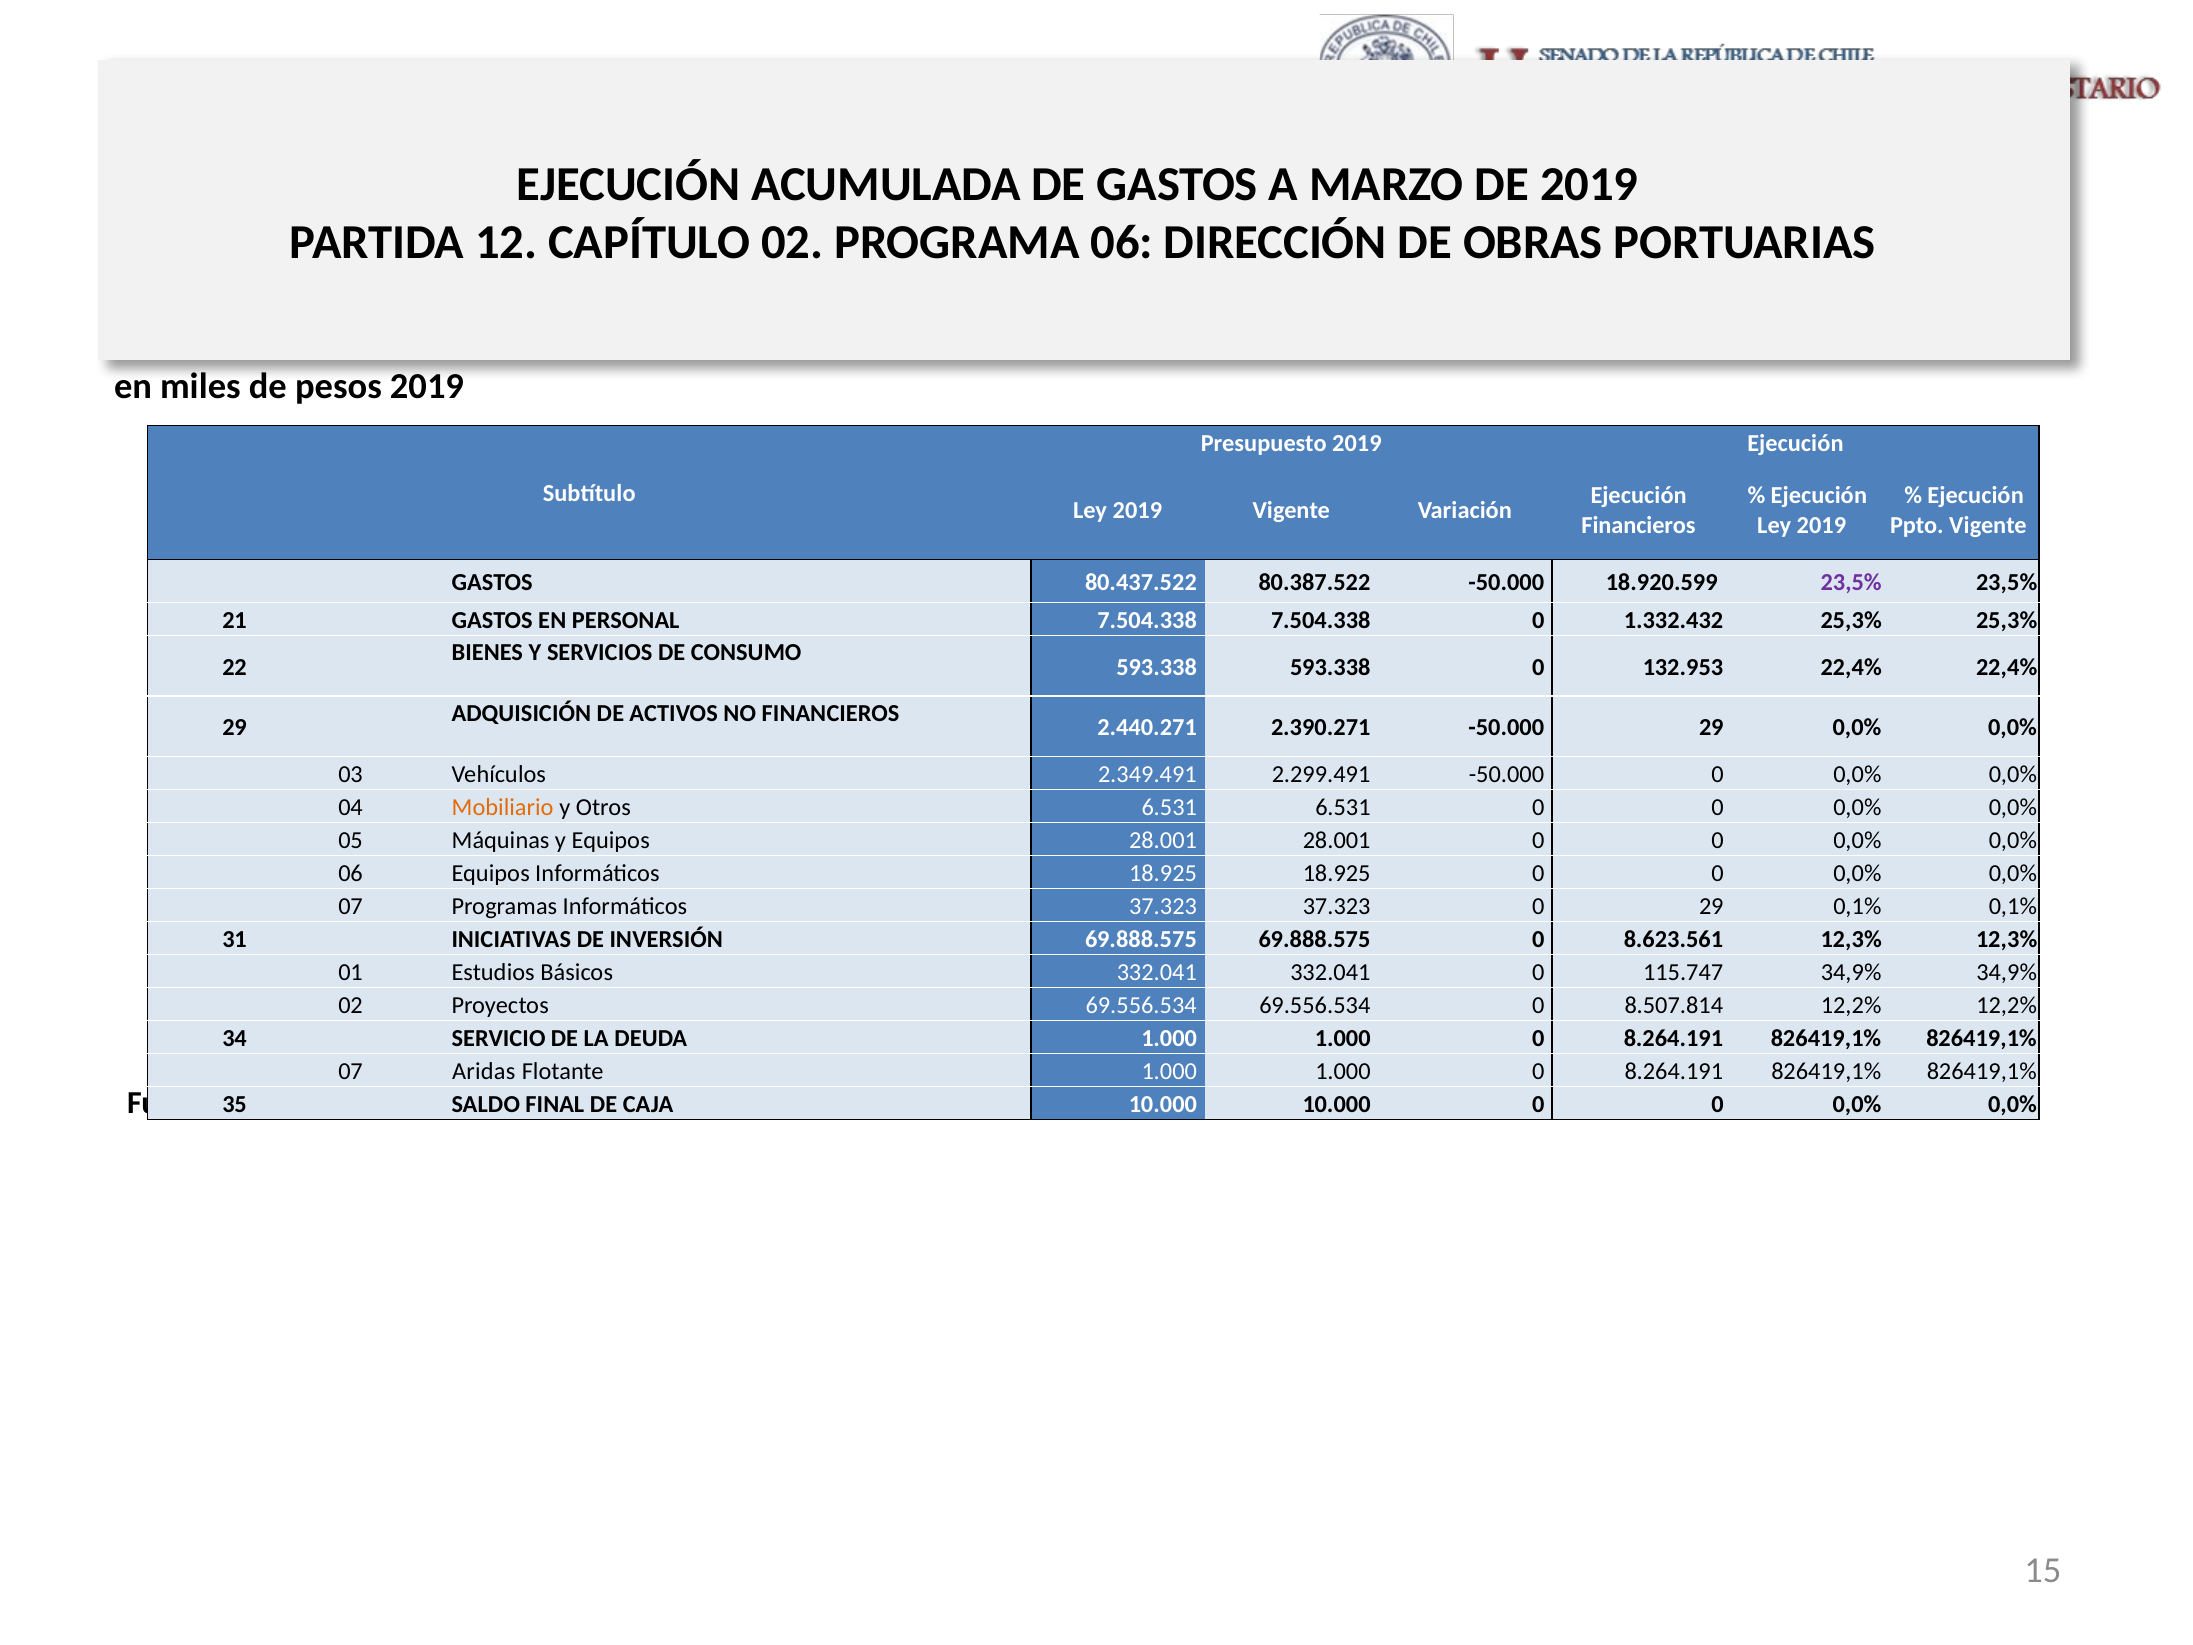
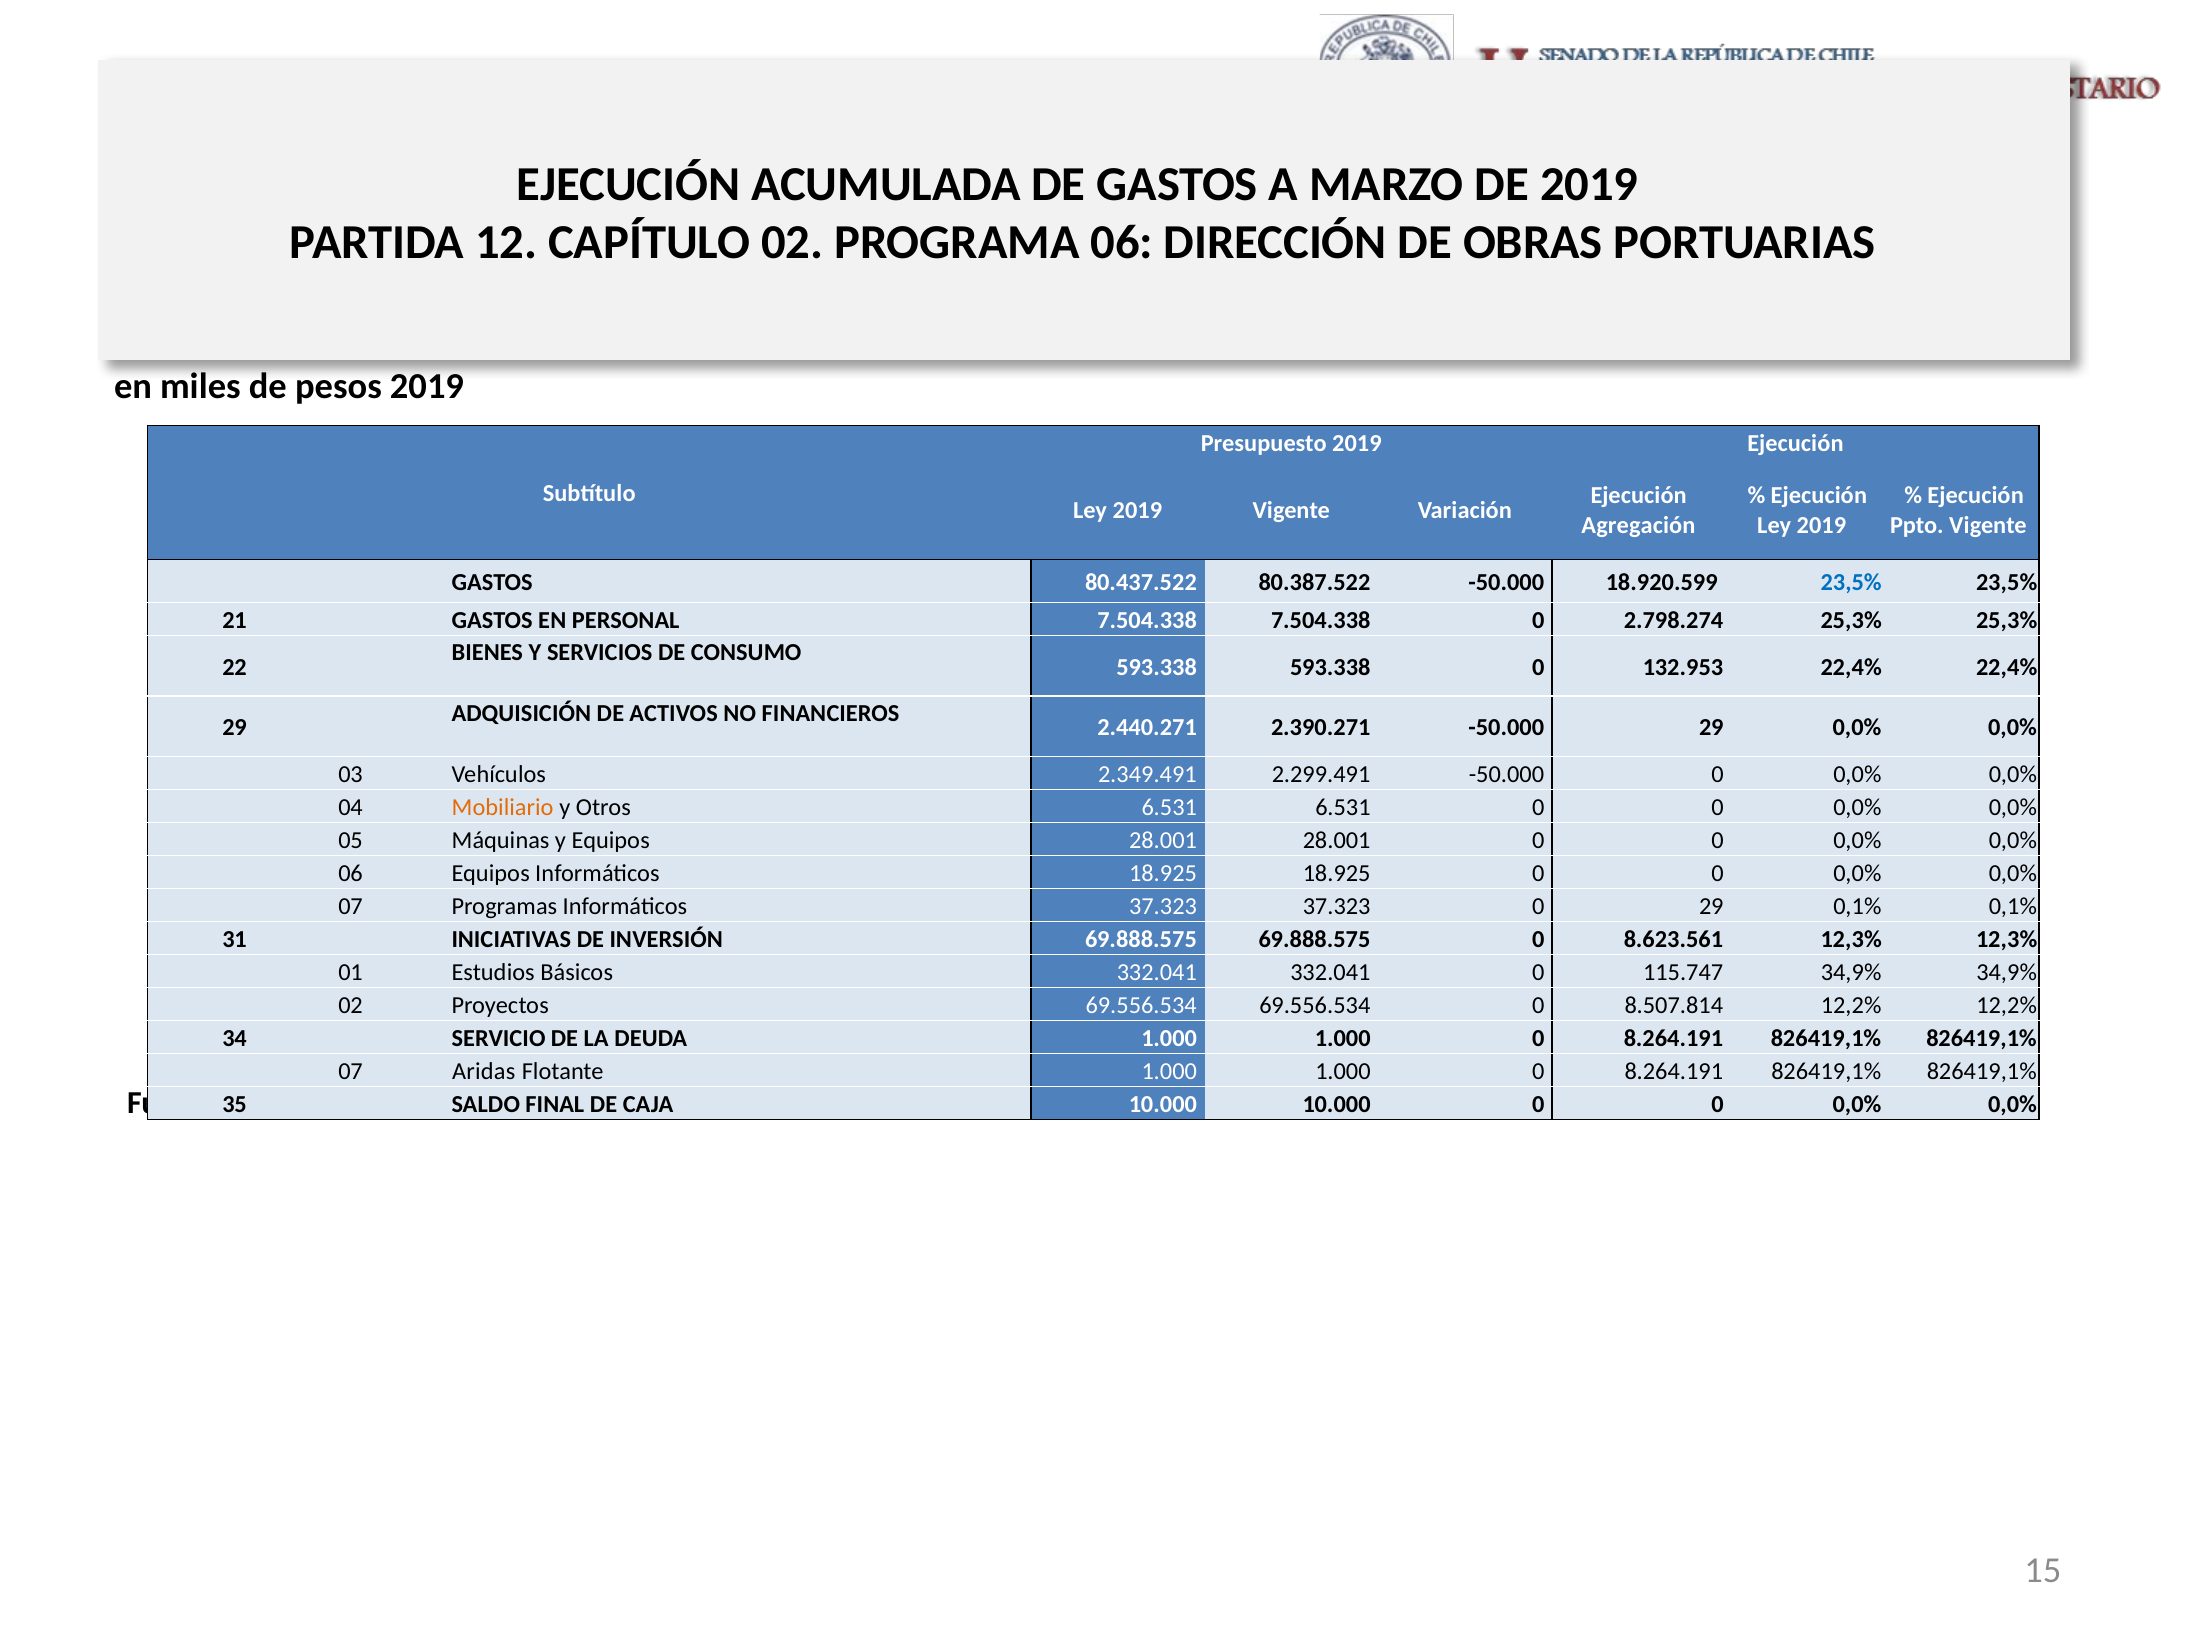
Financieros at (1639, 525): Financieros -> Agregación
23,5% at (1851, 582) colour: purple -> blue
1.332.432: 1.332.432 -> 2.798.274
